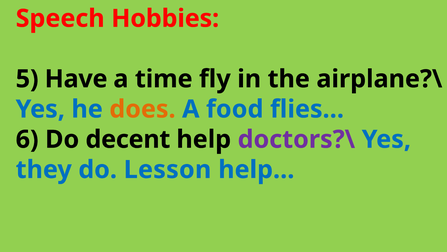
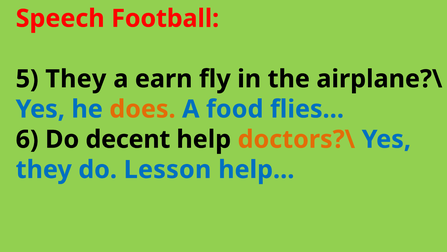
Hobbies: Hobbies -> Football
5 Have: Have -> They
time: time -> earn
doctors?\ colour: purple -> orange
